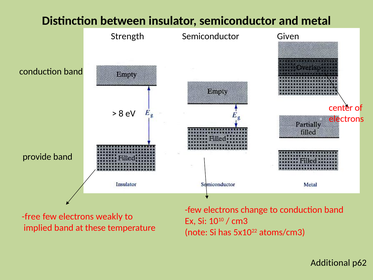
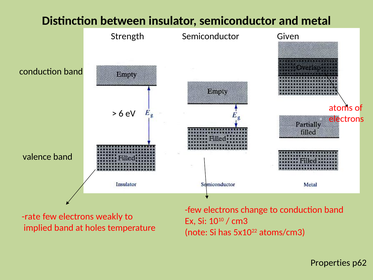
center: center -> atoms
8: 8 -> 6
provide: provide -> valence
free: free -> rate
these: these -> holes
Additional: Additional -> Properties
